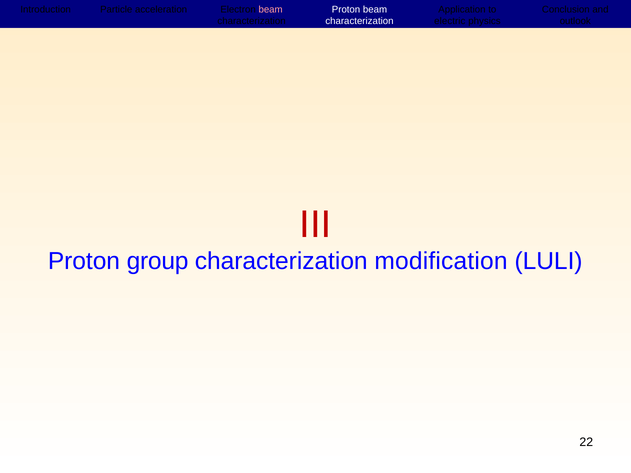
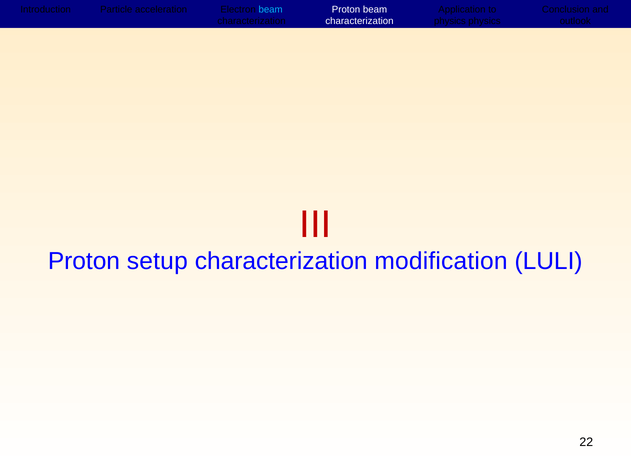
beam at (271, 10) colour: pink -> light blue
electric at (450, 21): electric -> physics
group: group -> setup
